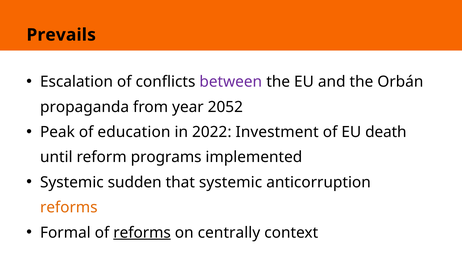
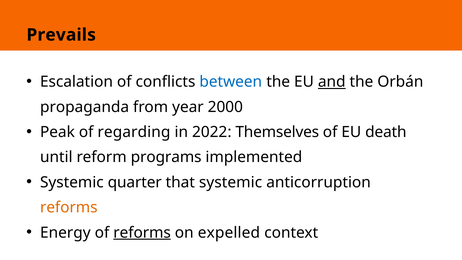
between colour: purple -> blue
and underline: none -> present
2052: 2052 -> 2000
education: education -> regarding
Investment: Investment -> Themselves
sudden: sudden -> quarter
Formal: Formal -> Energy
centrally: centrally -> expelled
